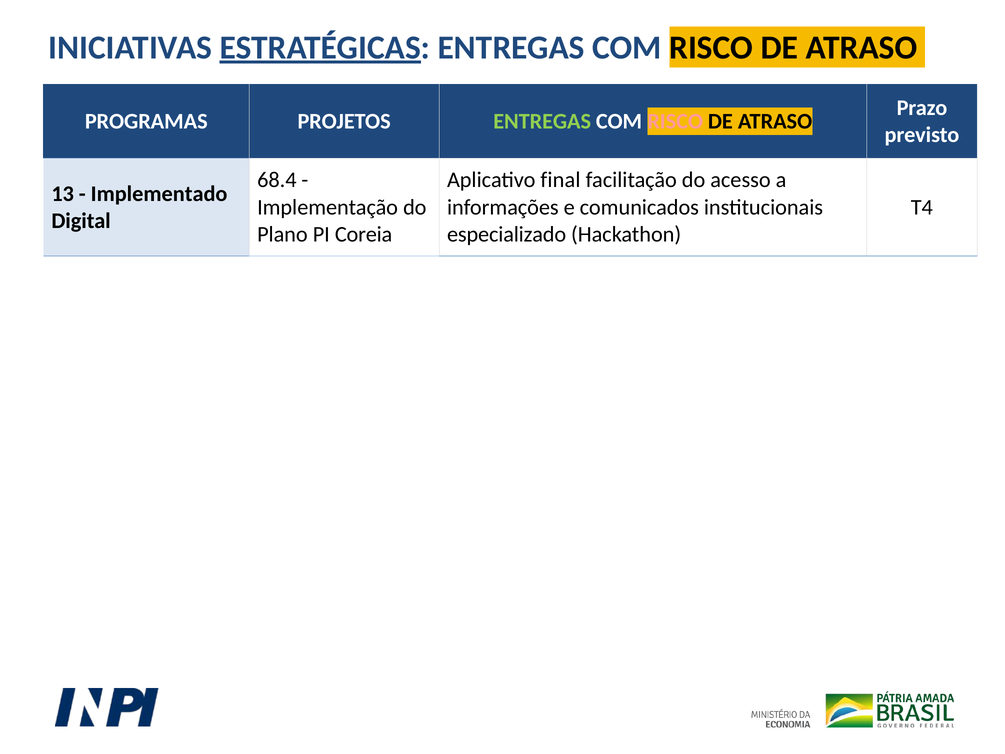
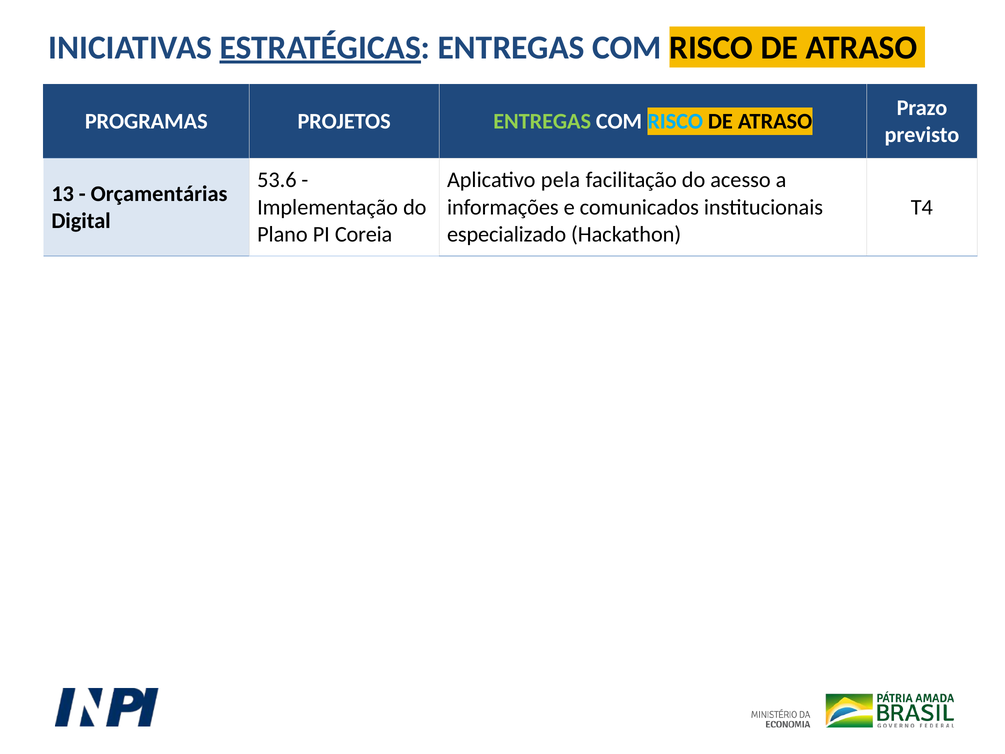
RISCO at (675, 121) colour: pink -> light blue
68.4: 68.4 -> 53.6
final: final -> pela
Implementado: Implementado -> Orçamentárias
